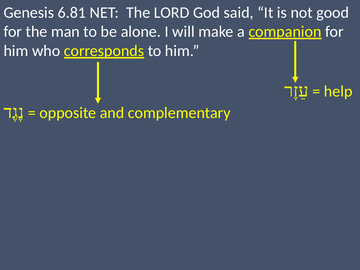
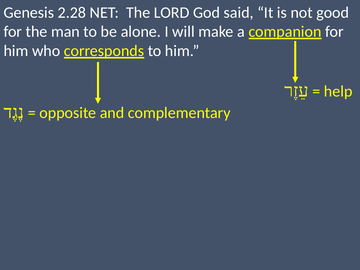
6.81: 6.81 -> 2.28
